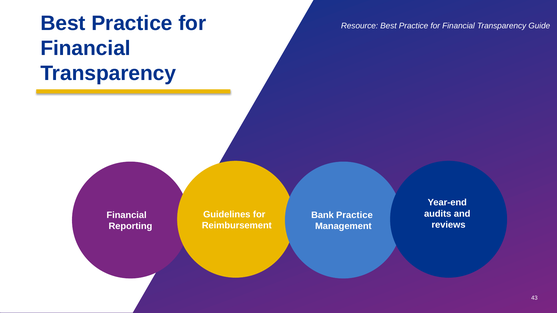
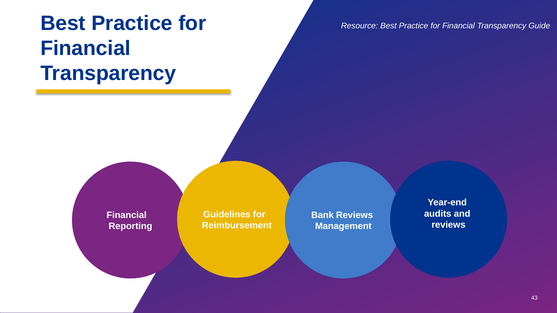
Bank Practice: Practice -> Reviews
